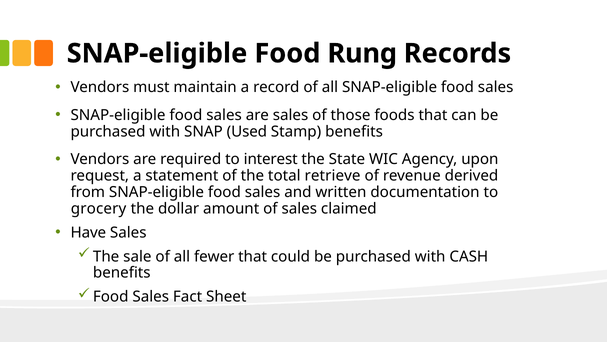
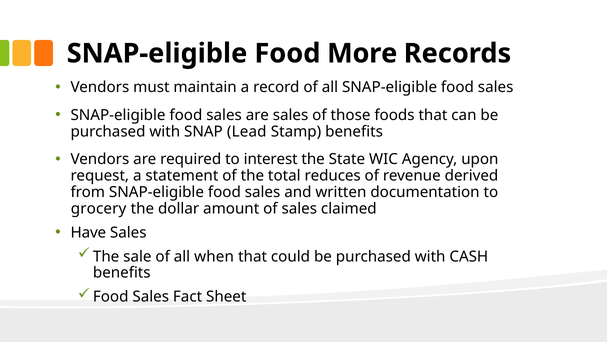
Rung: Rung -> More
Used: Used -> Lead
retrieve: retrieve -> reduces
fewer: fewer -> when
